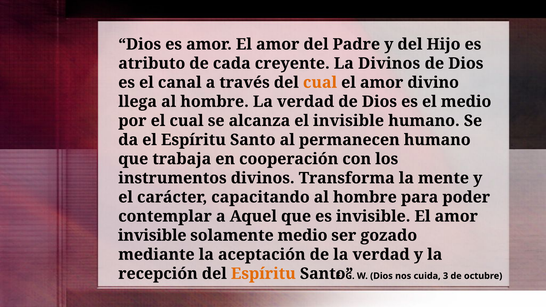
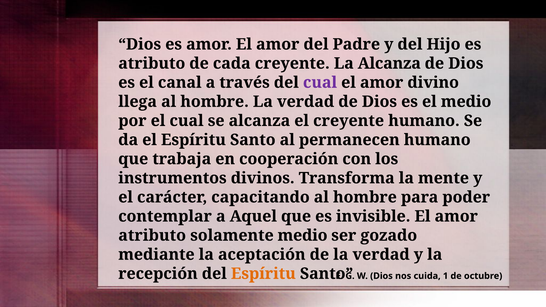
La Divinos: Divinos -> Alcanza
cual at (320, 83) colour: orange -> purple
el invisible: invisible -> creyente
invisible at (152, 236): invisible -> atributo
3: 3 -> 1
